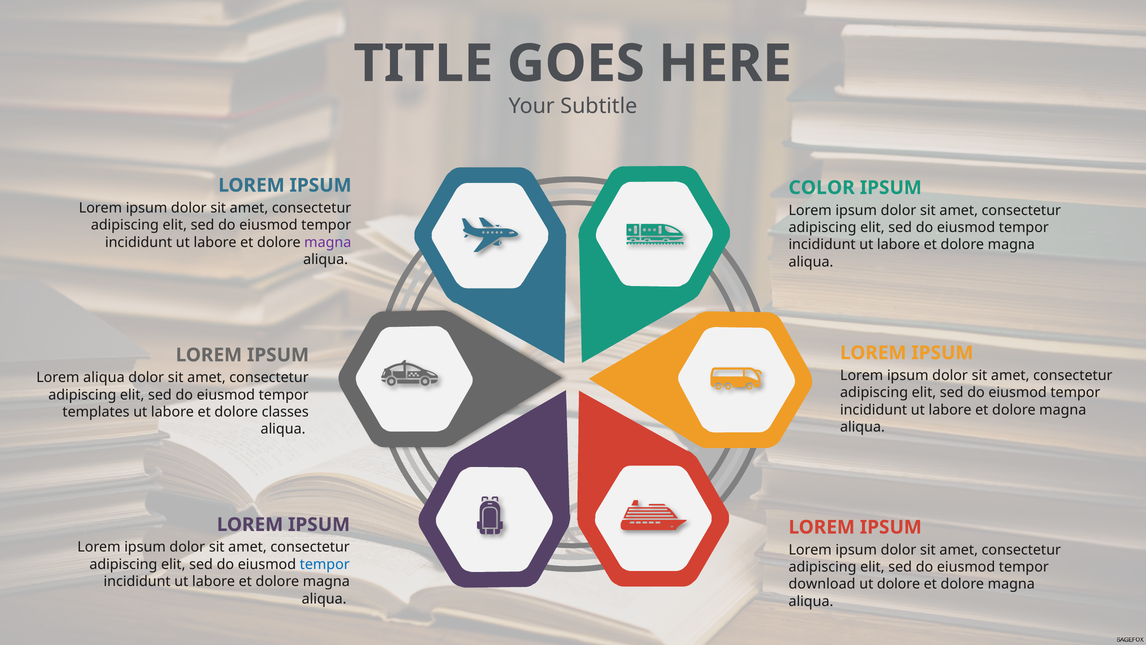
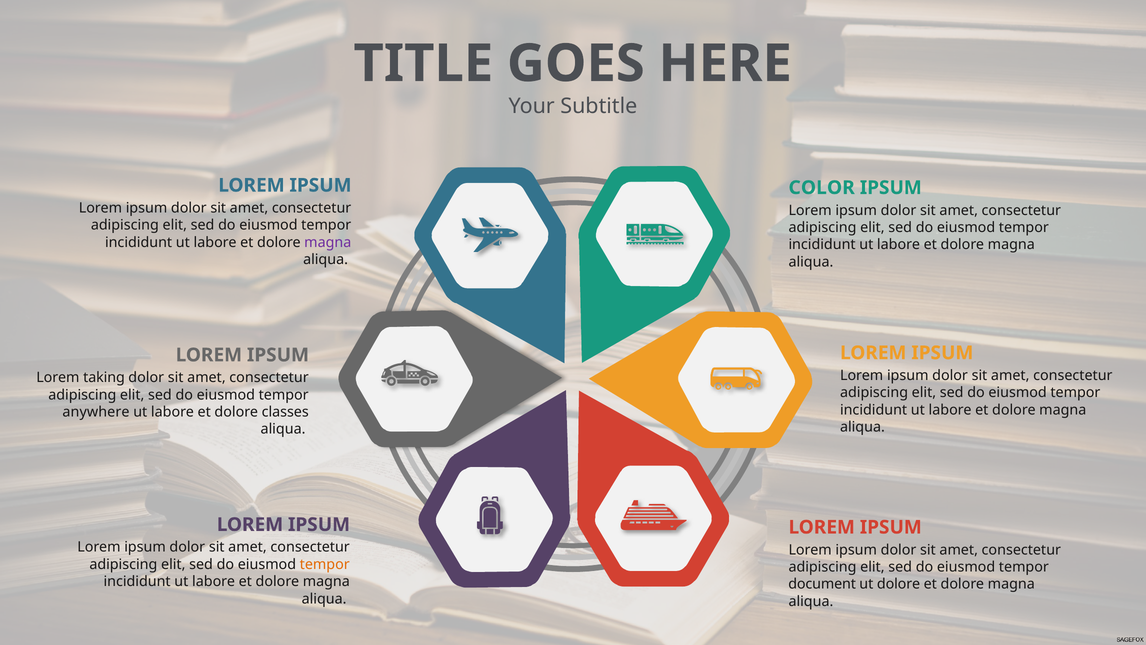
Lorem aliqua: aliqua -> taking
templates: templates -> anywhere
tempor at (325, 564) colour: blue -> orange
download: download -> document
